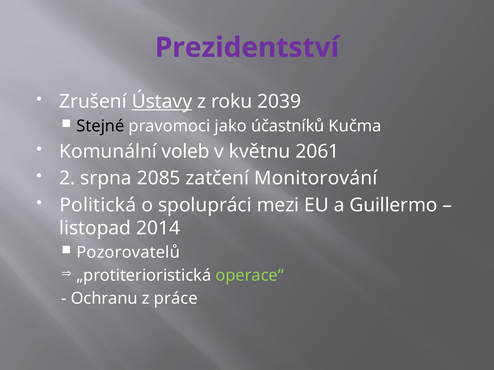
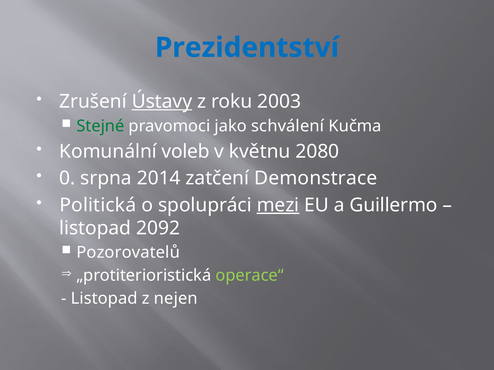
Prezidentství colour: purple -> blue
2039: 2039 -> 2003
Stejné colour: black -> green
účastníků: účastníků -> schválení
2061: 2061 -> 2080
2: 2 -> 0
2085: 2085 -> 2014
Monitorování: Monitorování -> Demonstrace
mezi underline: none -> present
2014: 2014 -> 2092
Ochranu at (104, 299): Ochranu -> Listopad
práce: práce -> nejen
